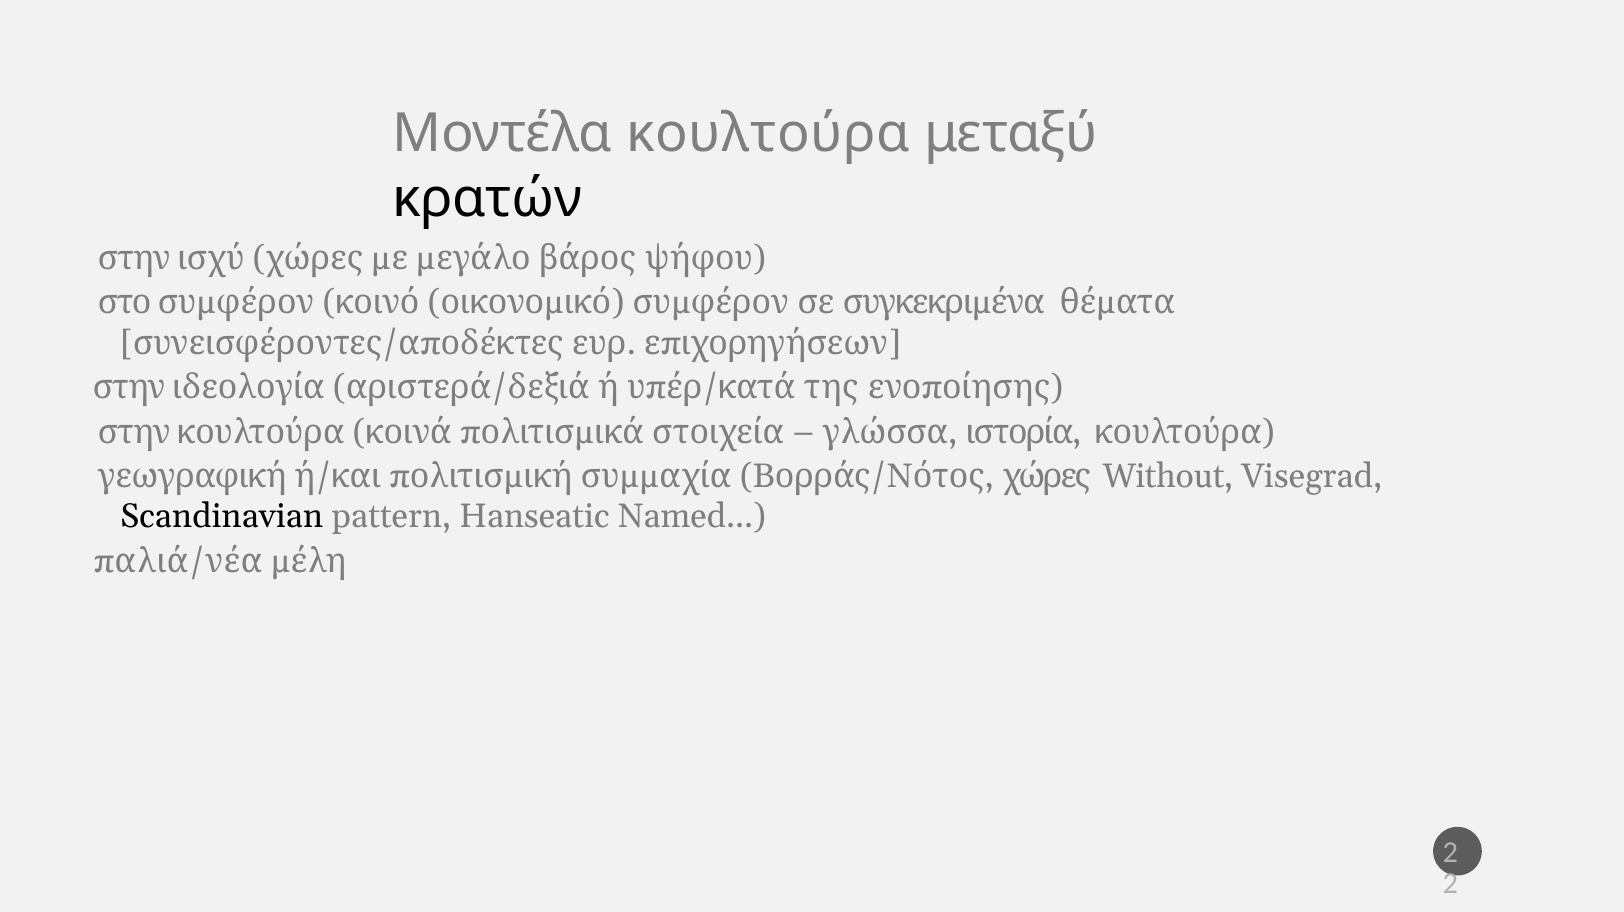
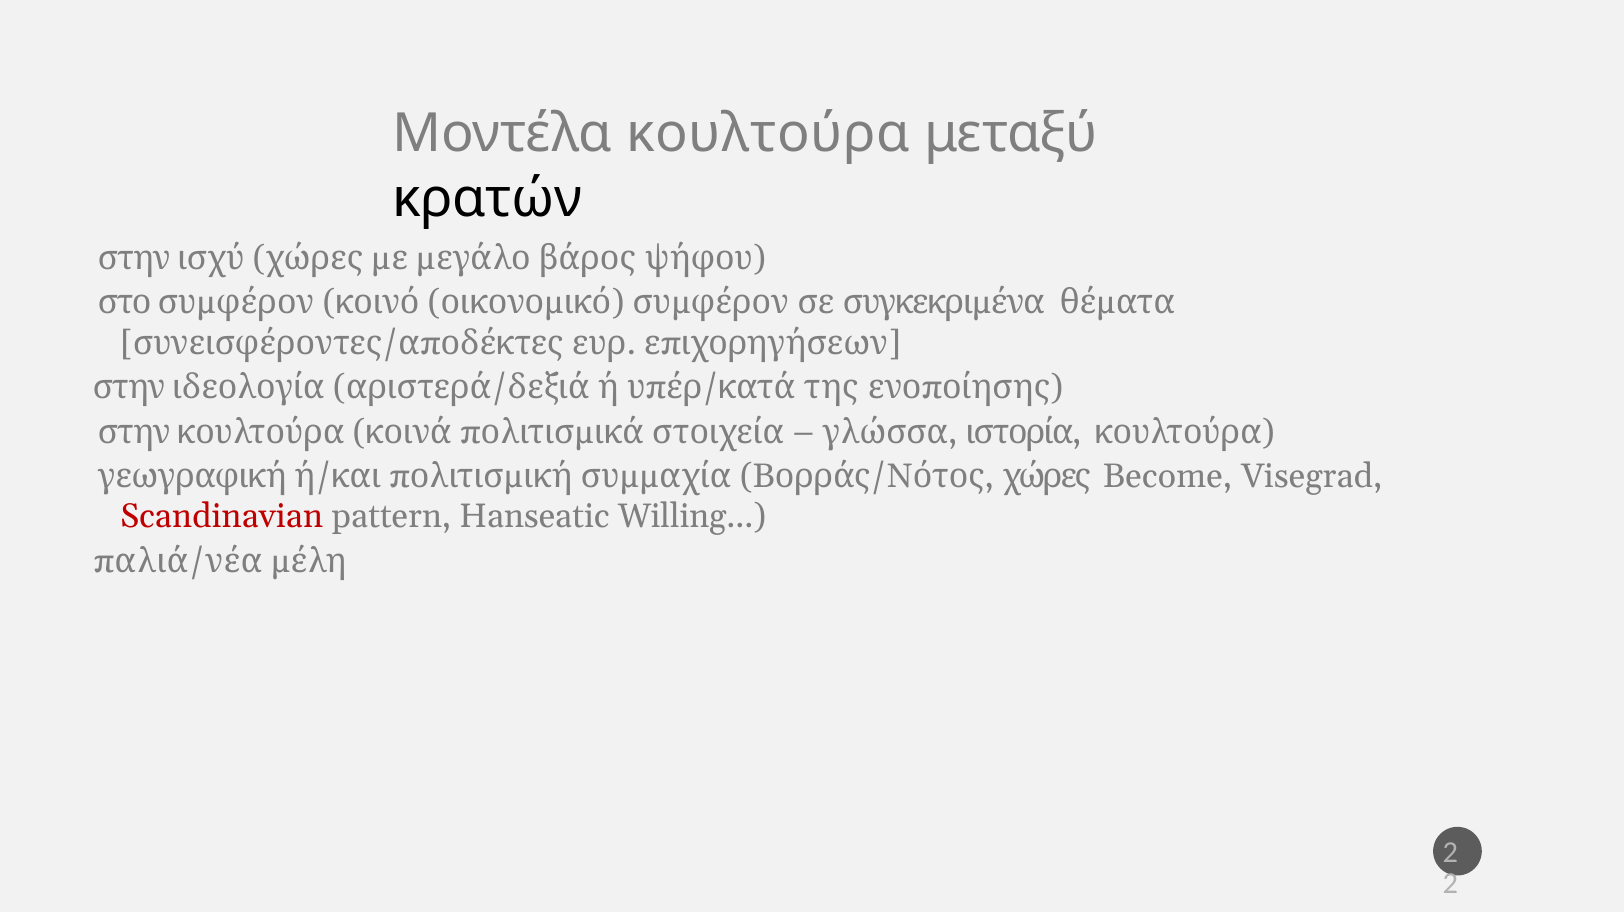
Without: Without -> Become
Scandinavian colour: black -> red
Named: Named -> Willing
